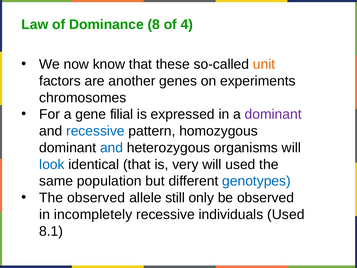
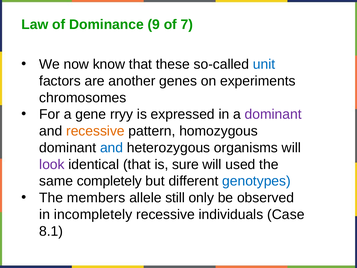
8: 8 -> 9
4: 4 -> 7
unit colour: orange -> blue
filial: filial -> rryy
recessive at (95, 131) colour: blue -> orange
look colour: blue -> purple
very: very -> sure
population: population -> completely
The observed: observed -> members
individuals Used: Used -> Case
